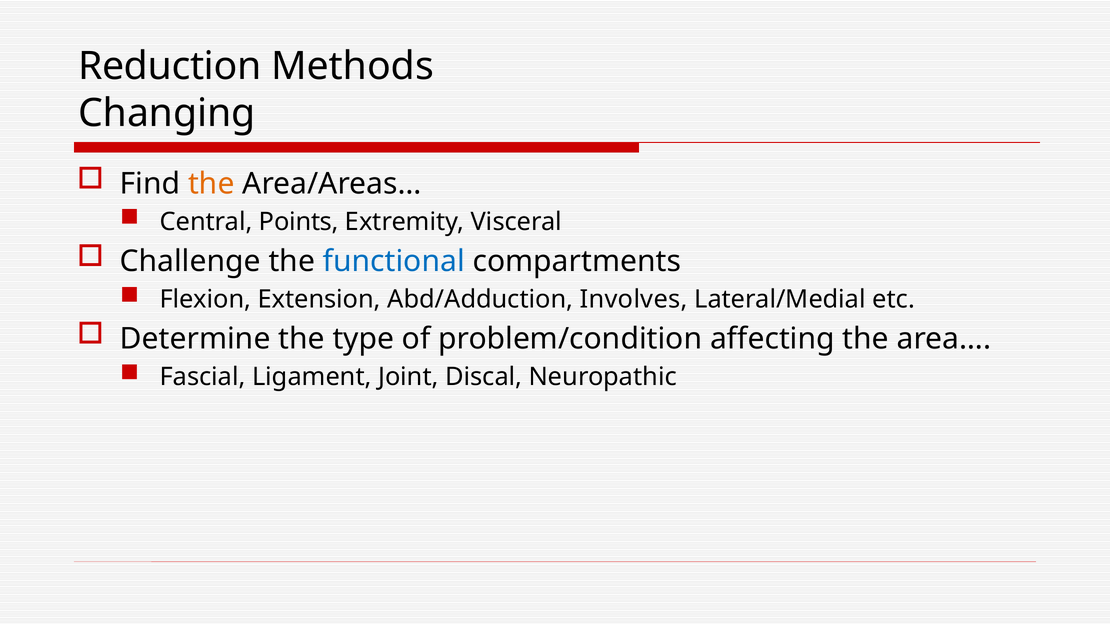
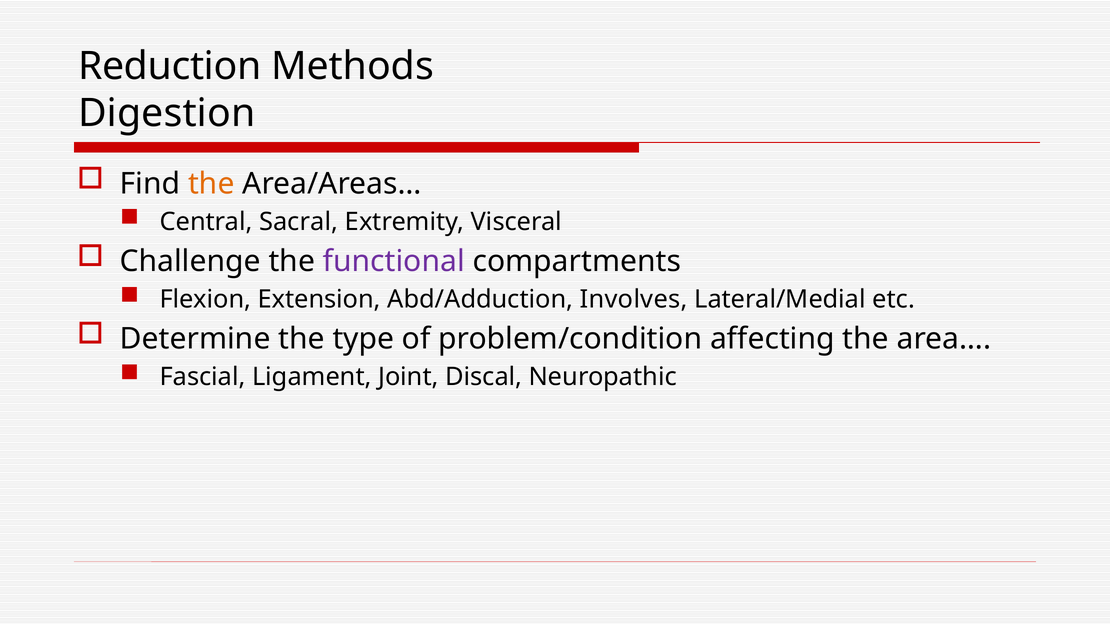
Changing: Changing -> Digestion
Points: Points -> Sacral
functional colour: blue -> purple
